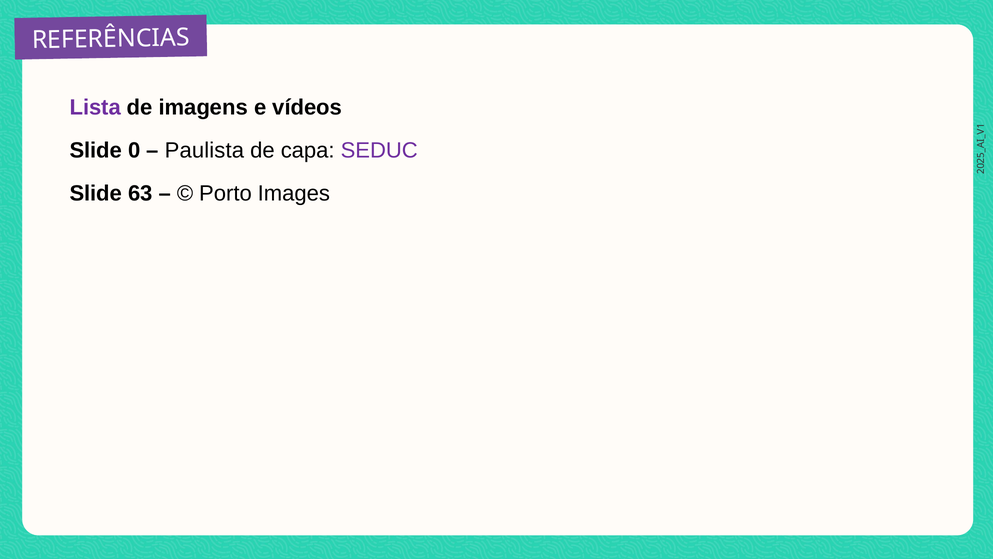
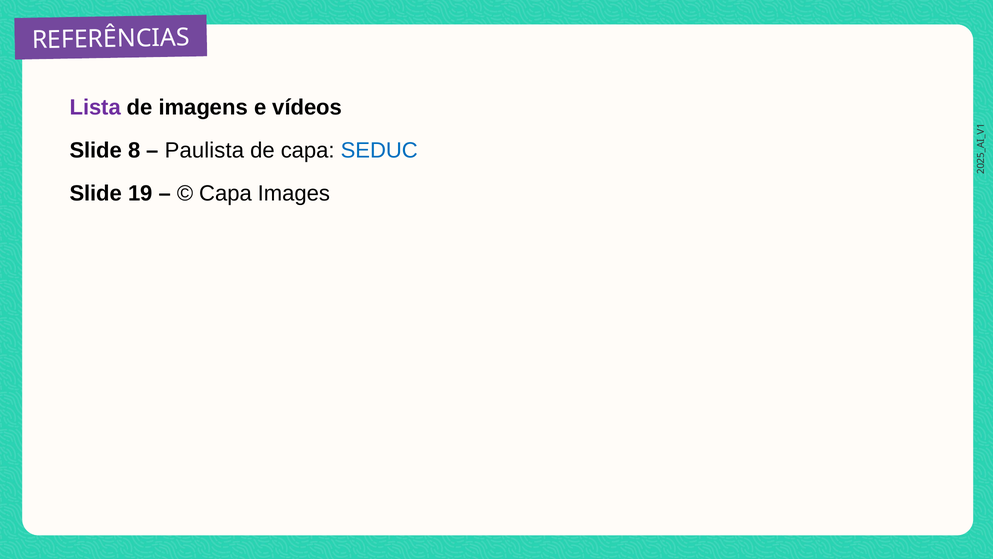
Slide 0: 0 -> 8
SEDUC colour: purple -> blue
63: 63 -> 19
Porto at (225, 194): Porto -> Capa
